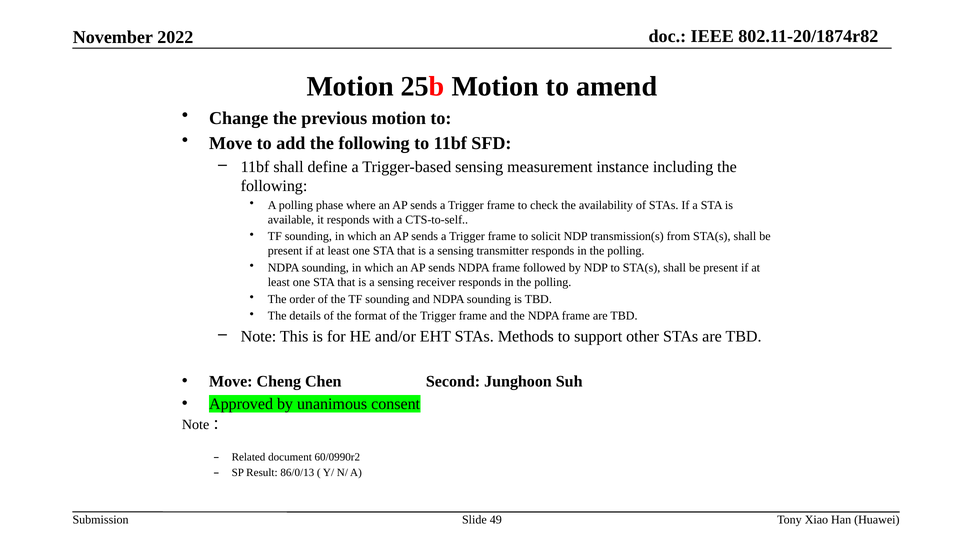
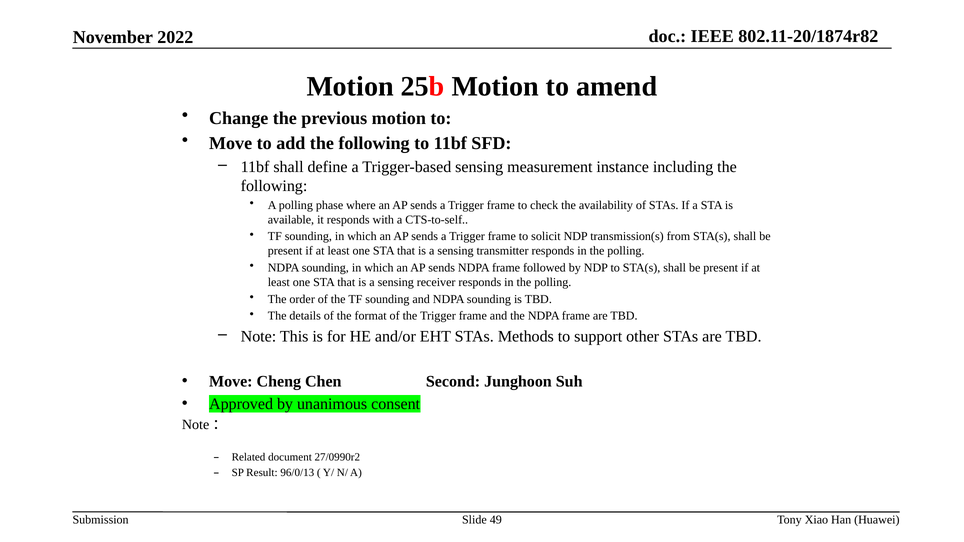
60/0990r2: 60/0990r2 -> 27/0990r2
86/0/13: 86/0/13 -> 96/0/13
